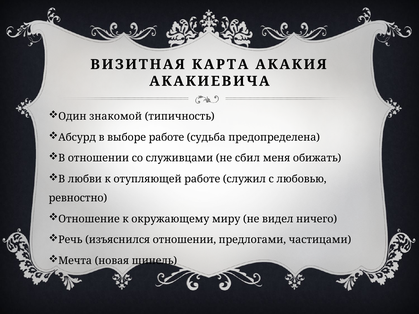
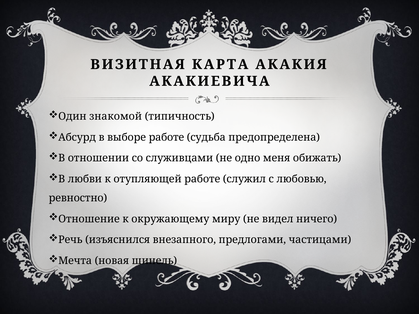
сбил: сбил -> одно
изъяснился отношении: отношении -> внезапного
